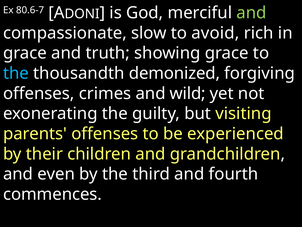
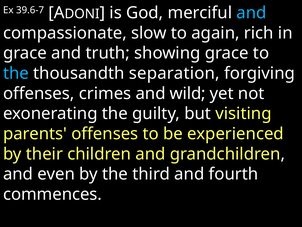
80.6-7: 80.6-7 -> 39.6-7
and at (251, 13) colour: light green -> light blue
avoid: avoid -> again
demonized: demonized -> separation
